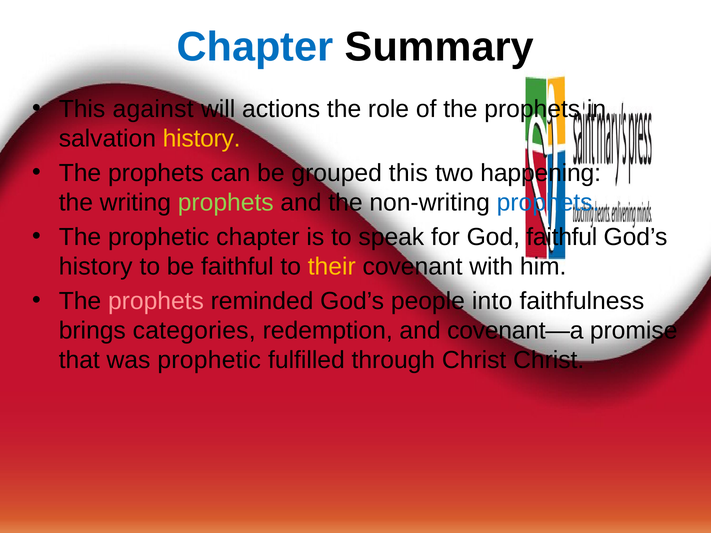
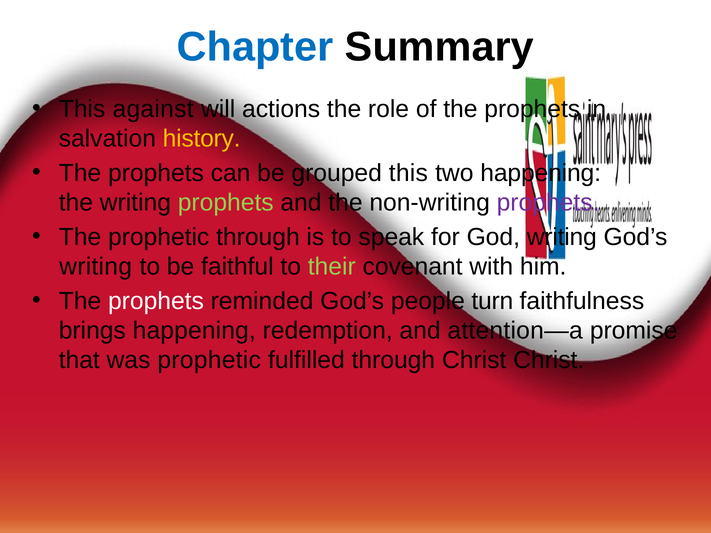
prophets at (548, 203) colour: blue -> purple
prophetic chapter: chapter -> through
God faithful: faithful -> writing
history at (96, 267): history -> writing
their colour: yellow -> light green
prophets at (156, 301) colour: pink -> white
into: into -> turn
brings categories: categories -> happening
covenant—a: covenant—a -> attention—a
